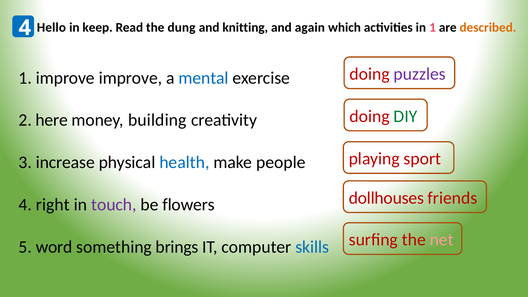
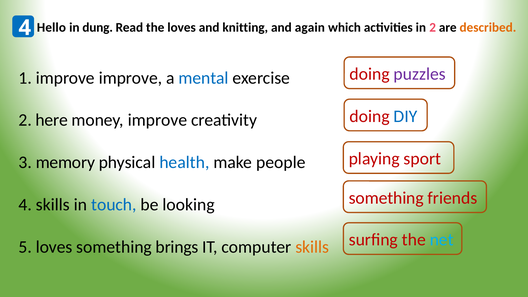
keep: keep -> dung
the dung: dung -> loves
in 1: 1 -> 2
DIY colour: green -> blue
money building: building -> improve
increase: increase -> memory
dollhouses at (386, 198): dollhouses -> something
4 right: right -> skills
touch colour: purple -> blue
flowers: flowers -> looking
net colour: pink -> light blue
word at (54, 247): word -> loves
skills at (312, 247) colour: blue -> orange
